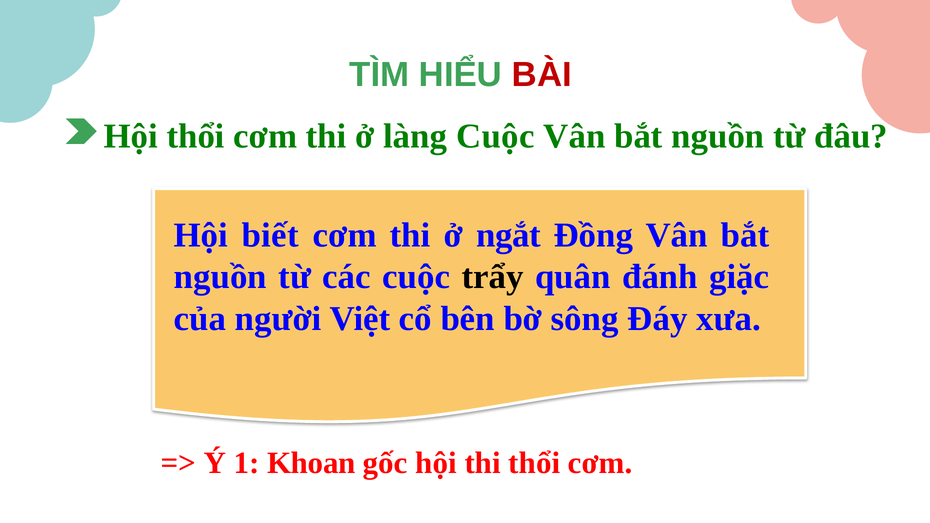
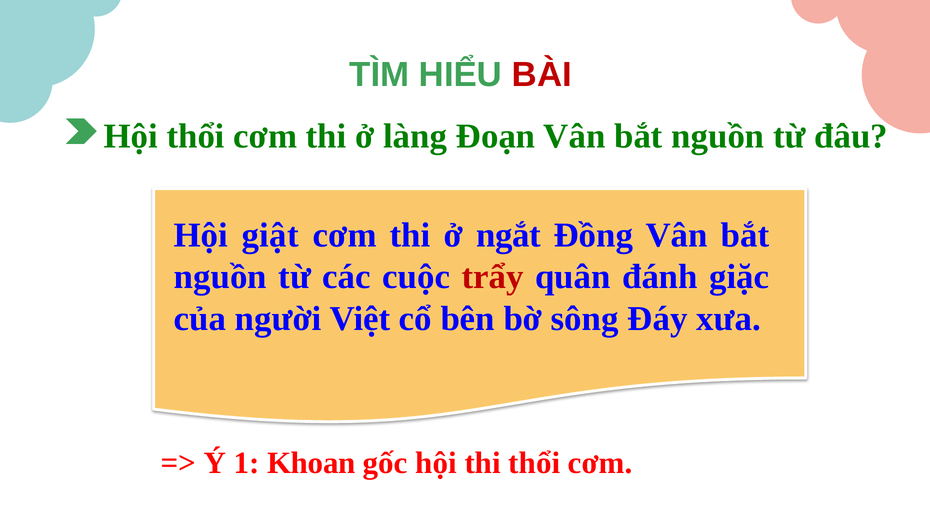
làng Cuộc: Cuộc -> Đoạn
biết: biết -> giật
trẩy colour: black -> red
